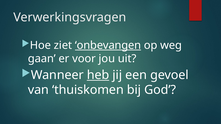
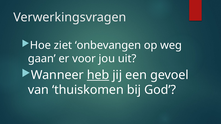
onbevangen underline: present -> none
